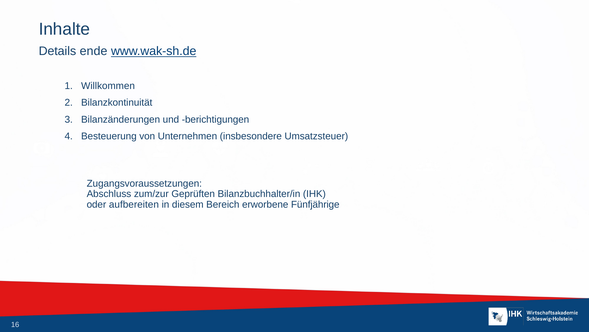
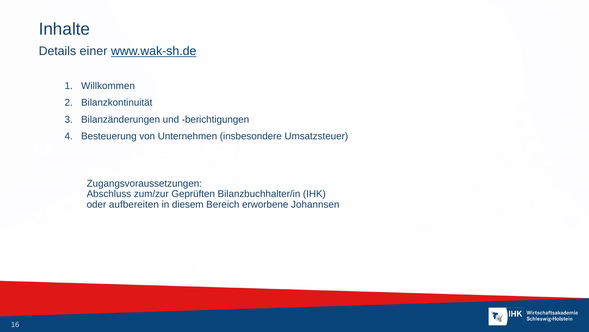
ende: ende -> einer
Fünfjährige: Fünfjährige -> Johannsen
